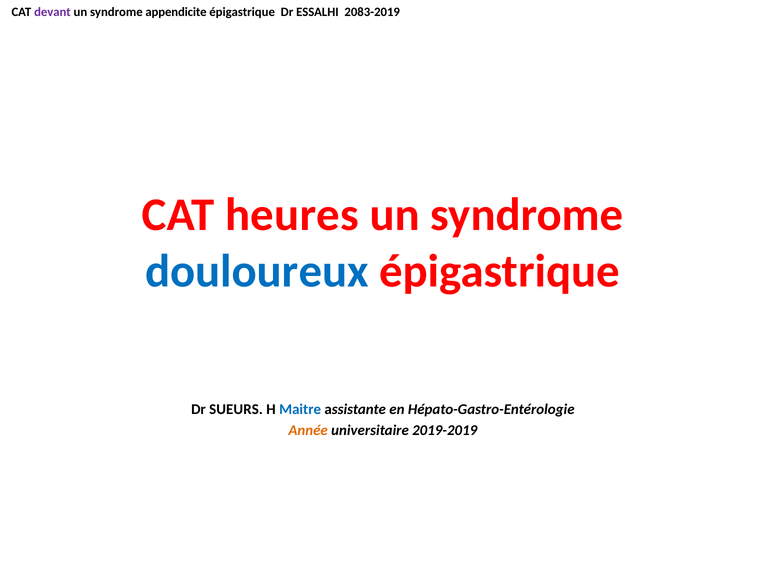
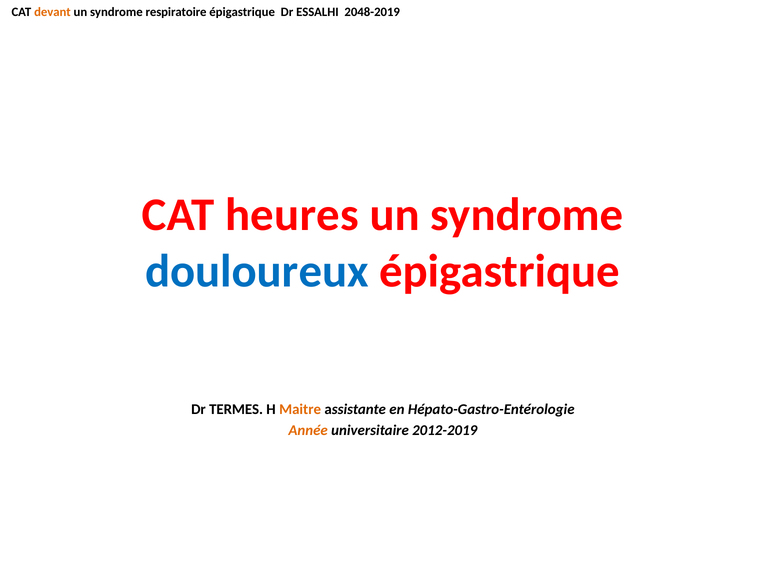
devant colour: purple -> orange
appendicite: appendicite -> respiratoire
2083-2019: 2083-2019 -> 2048-2019
SUEURS: SUEURS -> TERMES
Maitre colour: blue -> orange
2019-2019: 2019-2019 -> 2012-2019
